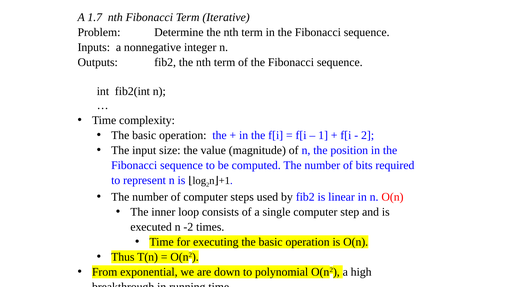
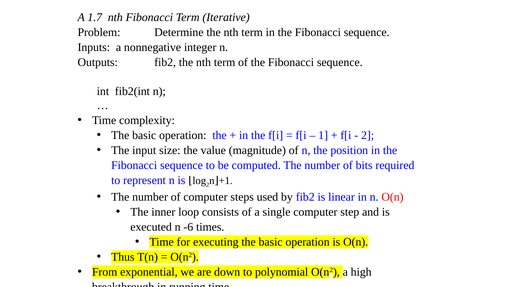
-2: -2 -> -6
